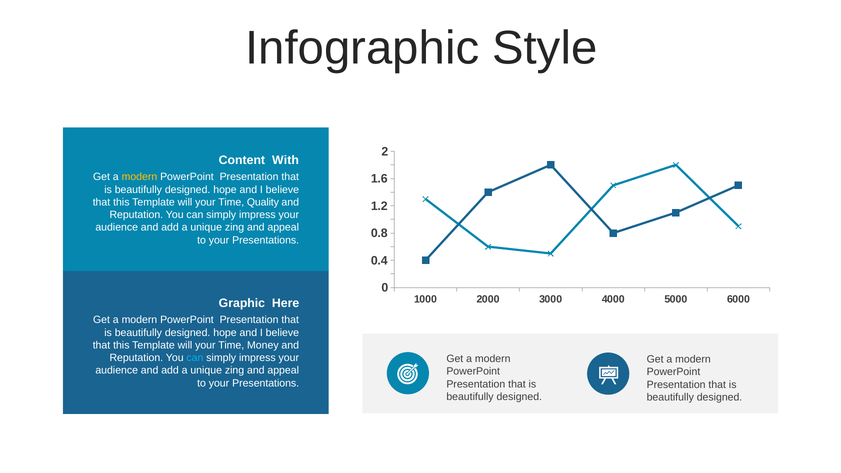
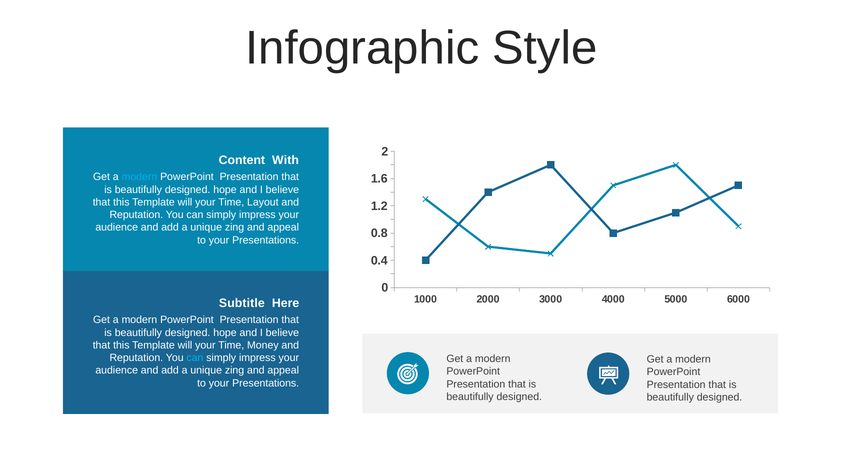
modern at (139, 177) colour: yellow -> light blue
Quality: Quality -> Layout
Graphic: Graphic -> Subtitle
